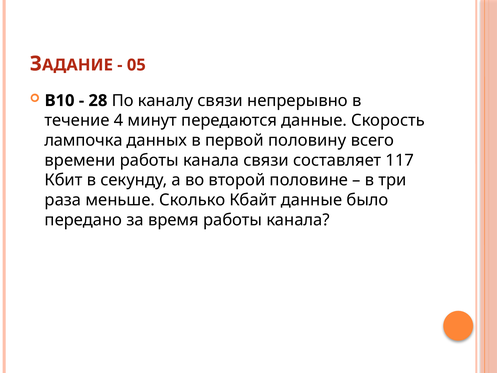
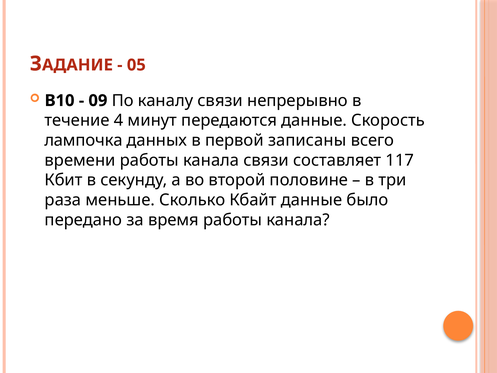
28: 28 -> 09
половину: половину -> записаны
